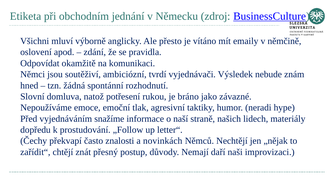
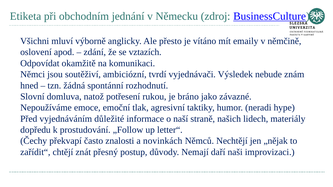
pravidla: pravidla -> vztazích
snažíme: snažíme -> důležité
